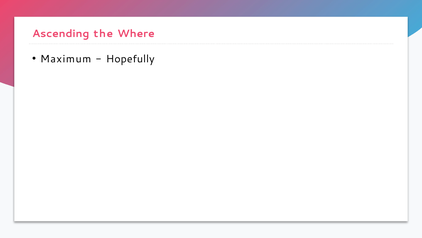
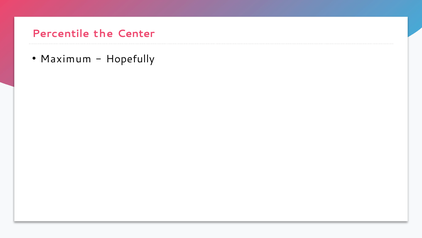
Ascending: Ascending -> Percentile
Where: Where -> Center
